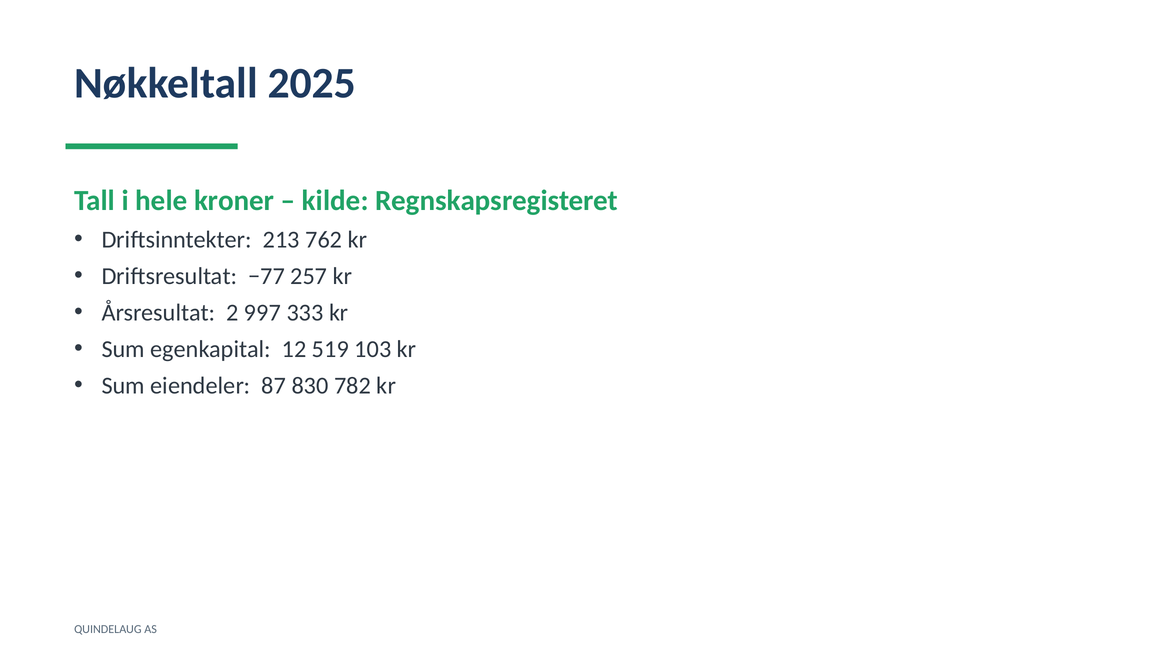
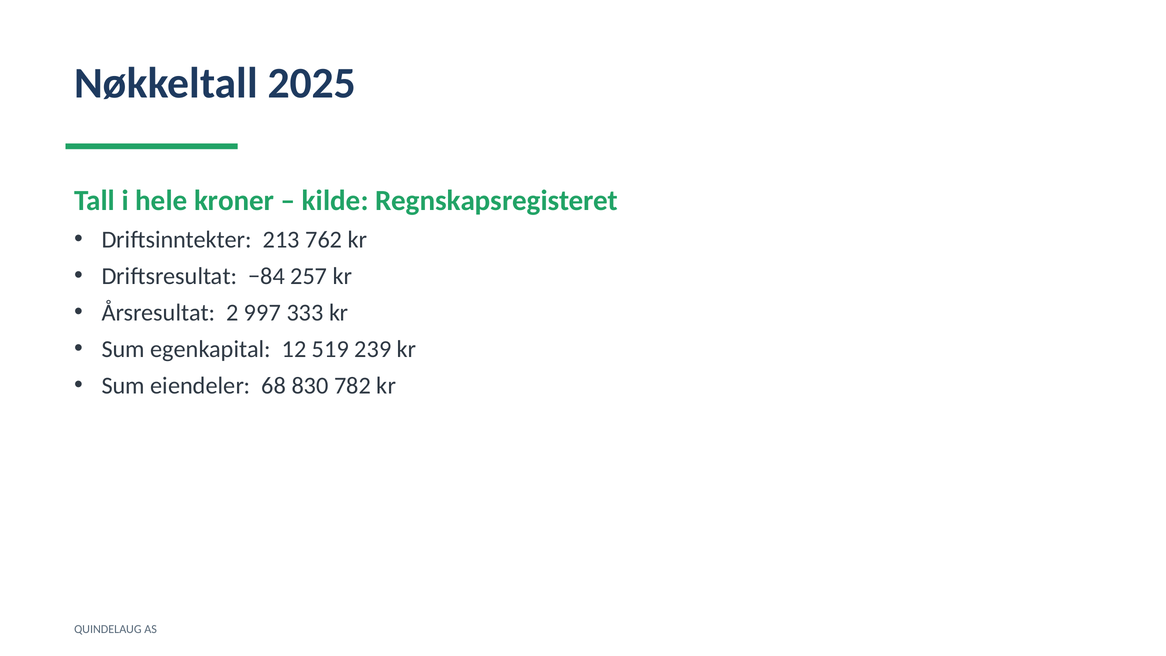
−77: −77 -> −84
103: 103 -> 239
87: 87 -> 68
